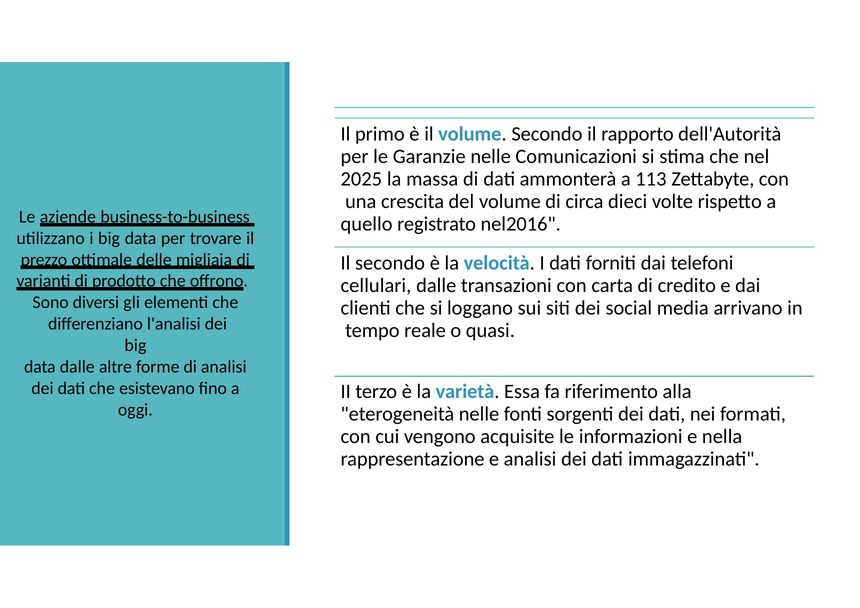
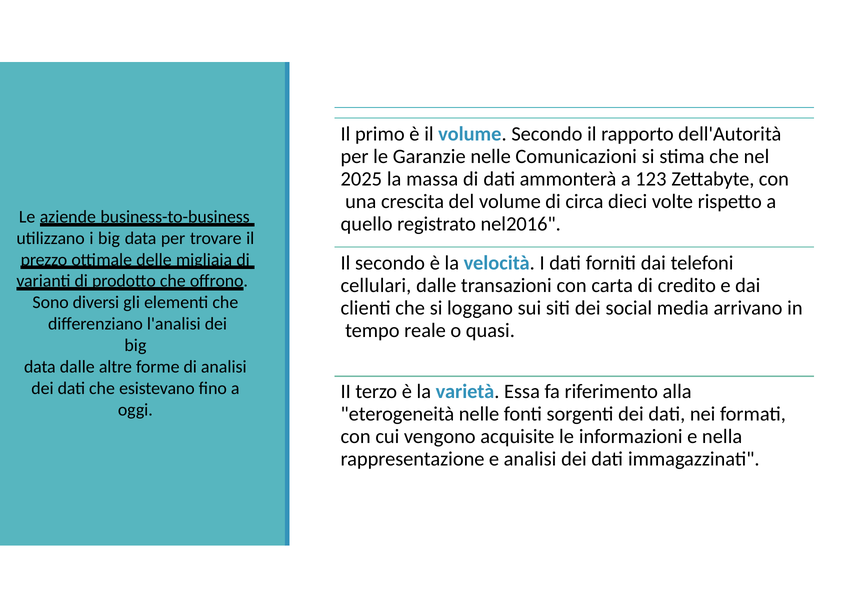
113: 113 -> 123
